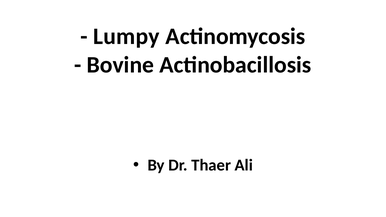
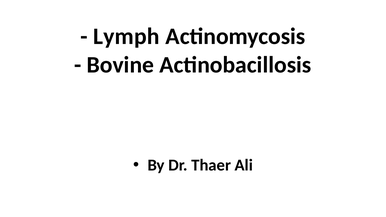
Lumpy: Lumpy -> Lymph
